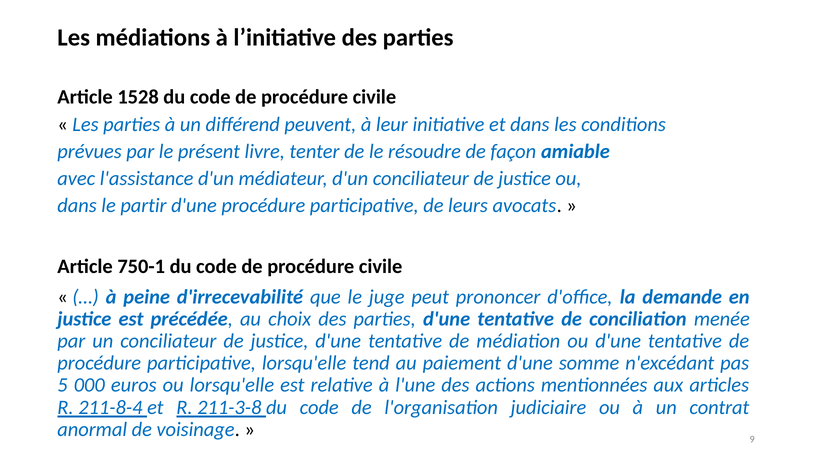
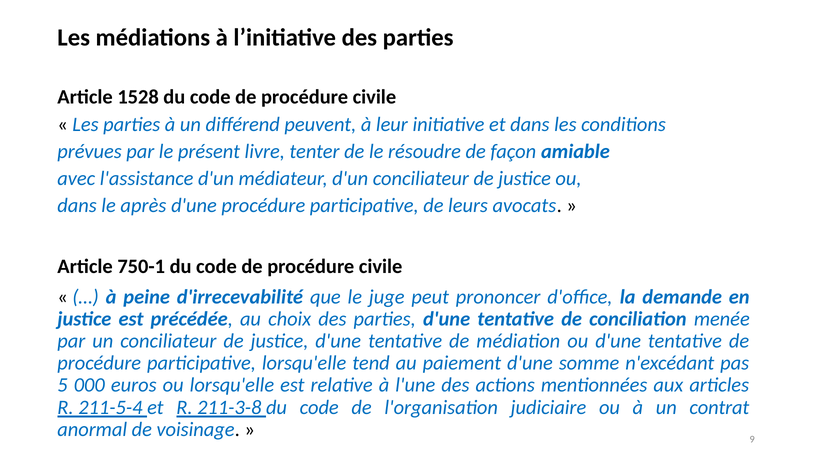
partir: partir -> après
211-8-4: 211-8-4 -> 211-5-4
